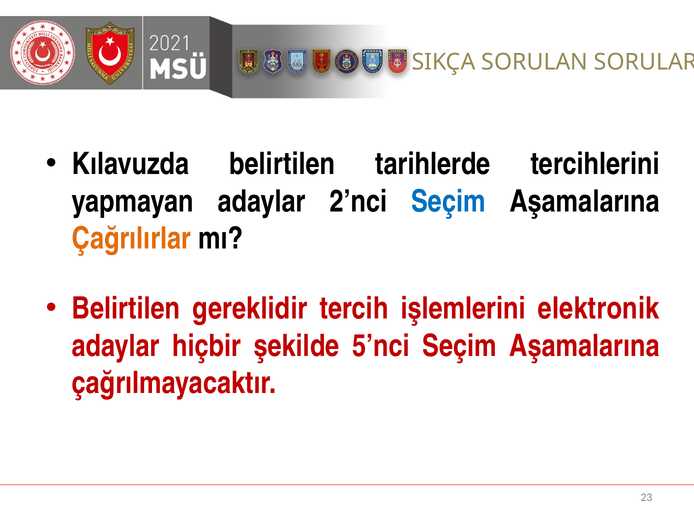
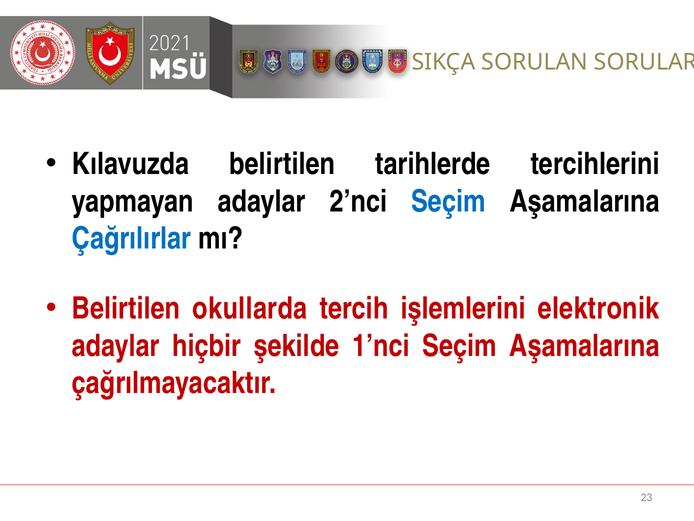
Çağrılırlar colour: orange -> blue
gereklidir: gereklidir -> okullarda
5’nci: 5’nci -> 1’nci
